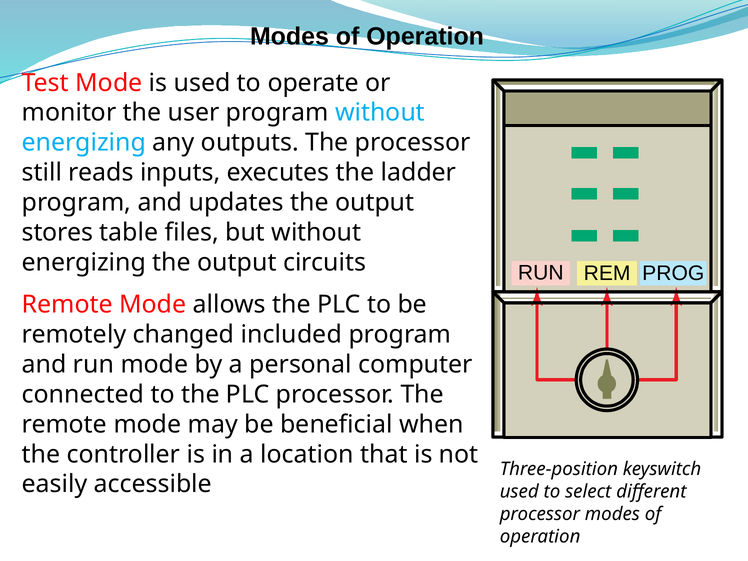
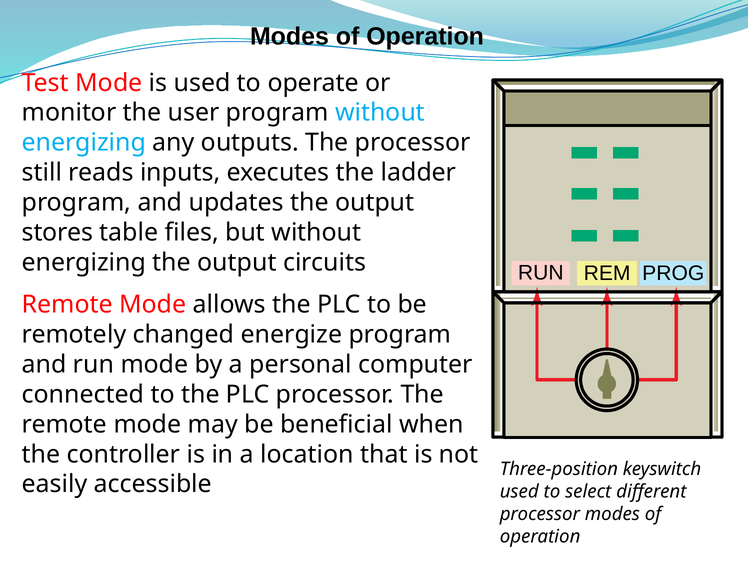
included: included -> energize
